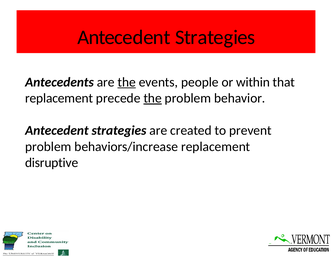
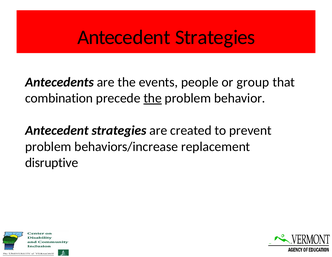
the at (127, 82) underline: present -> none
within: within -> group
replacement at (59, 98): replacement -> combination
